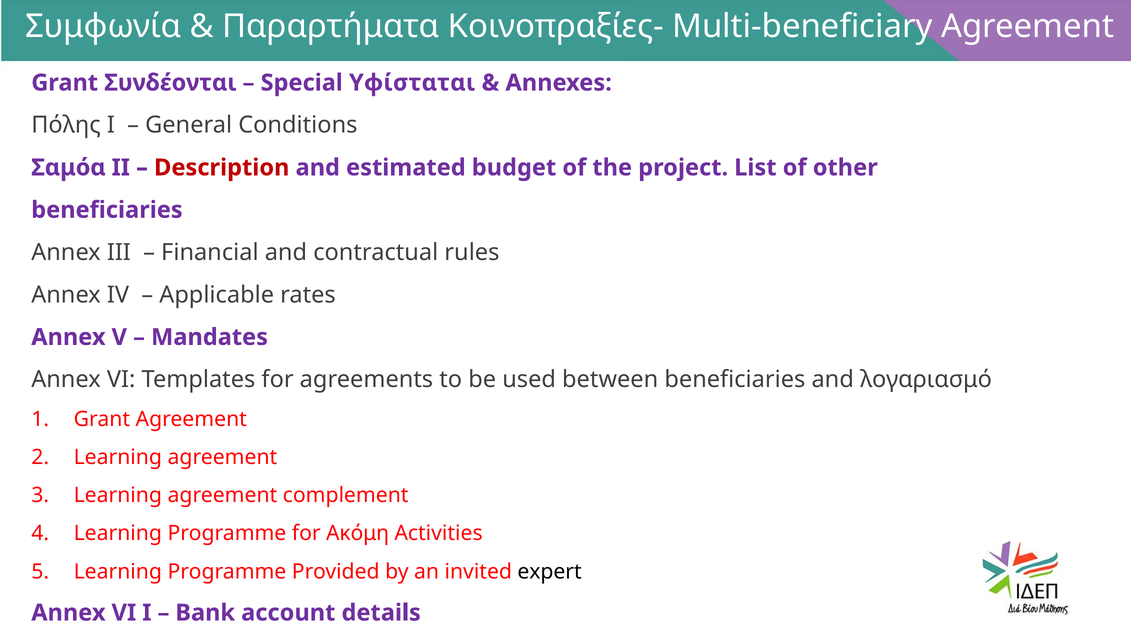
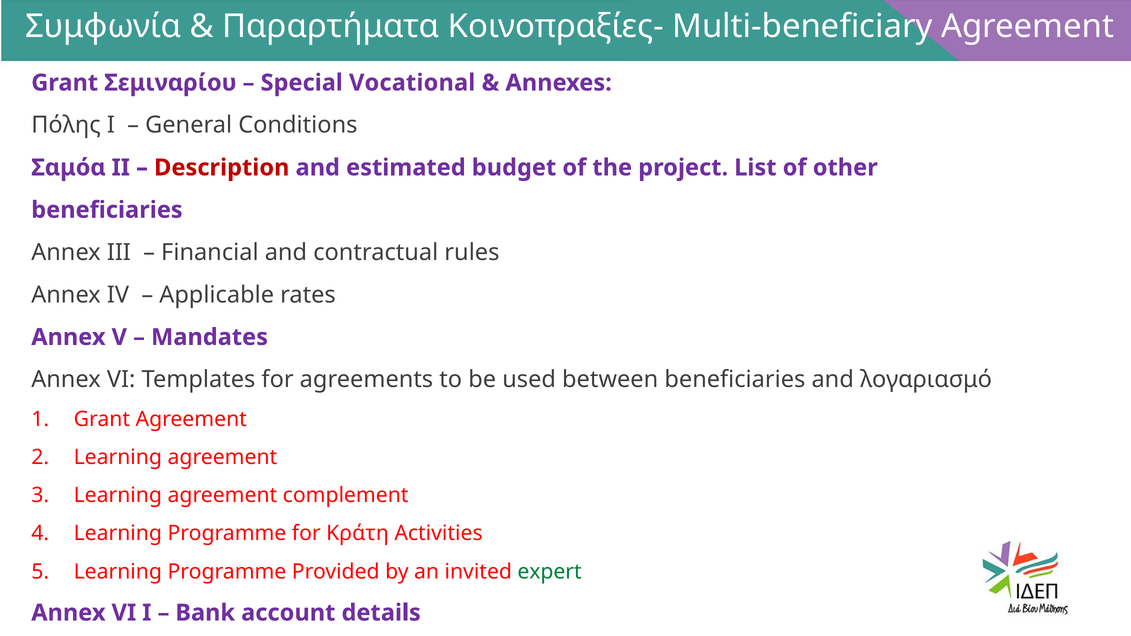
Συνδέονται: Συνδέονται -> Σεμιναρίου
Υφίσταται: Υφίσταται -> Vocational
Ακόμη: Ακόμη -> Κράτη
expert colour: black -> green
